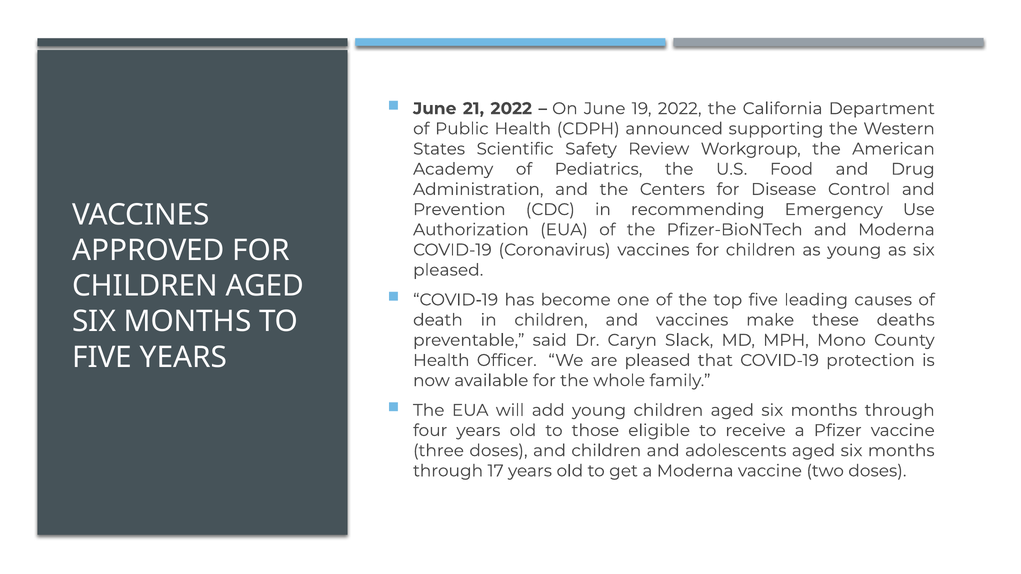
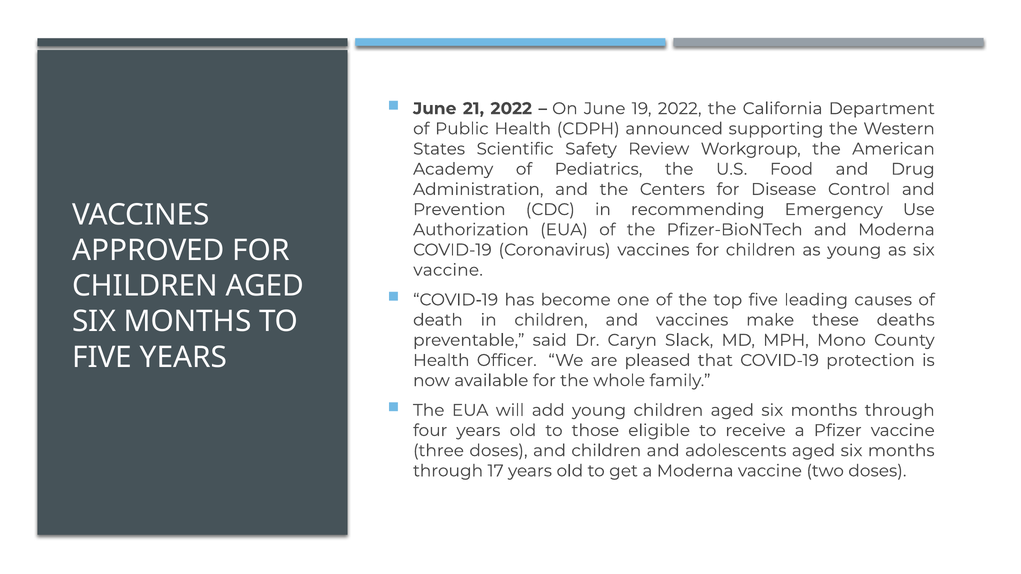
pleased at (448, 270): pleased -> vaccine
